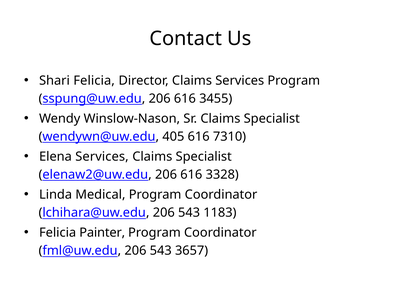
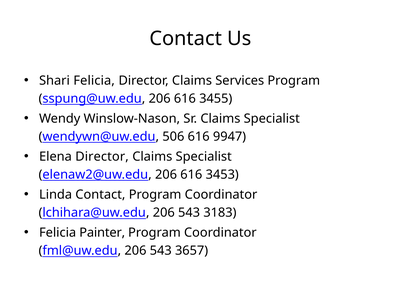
405: 405 -> 506
7310: 7310 -> 9947
Elena Services: Services -> Director
3328: 3328 -> 3453
Linda Medical: Medical -> Contact
1183: 1183 -> 3183
